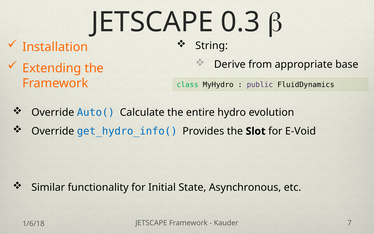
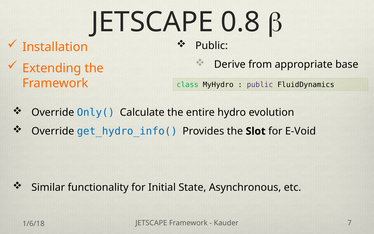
0.3: 0.3 -> 0.8
String at (212, 46): String -> Public
Auto(: Auto( -> Only(
